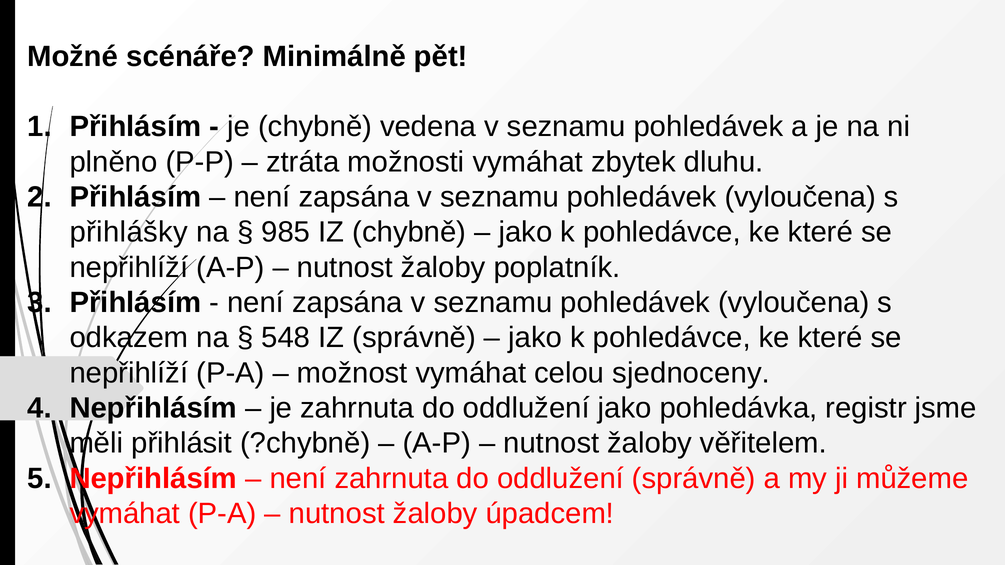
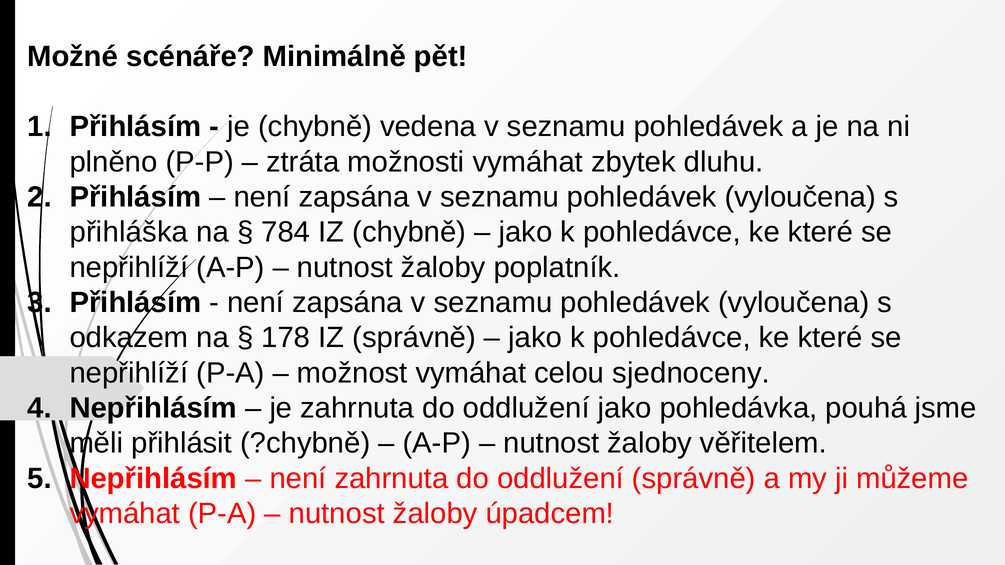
přihlášky: přihlášky -> přihláška
985: 985 -> 784
548: 548 -> 178
registr: registr -> pouhá
